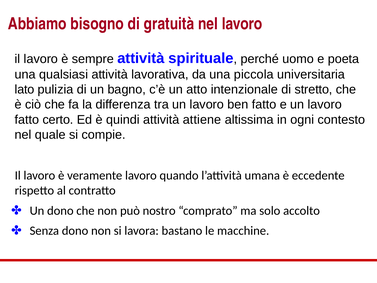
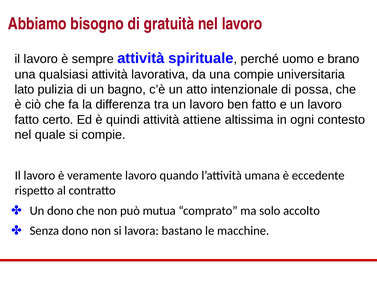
poeta: poeta -> brano
una piccola: piccola -> compie
stretto: stretto -> possa
nostro: nostro -> mutua
